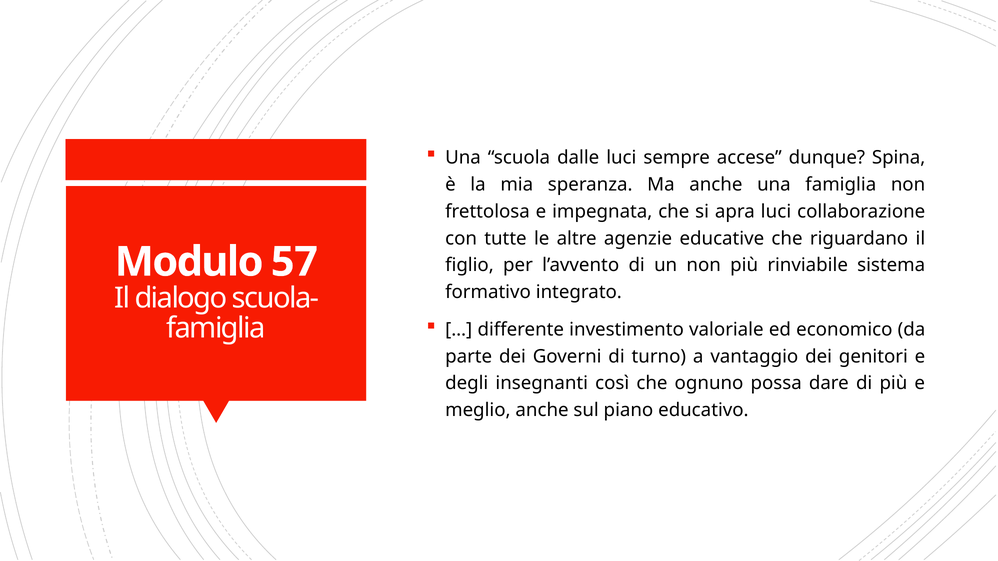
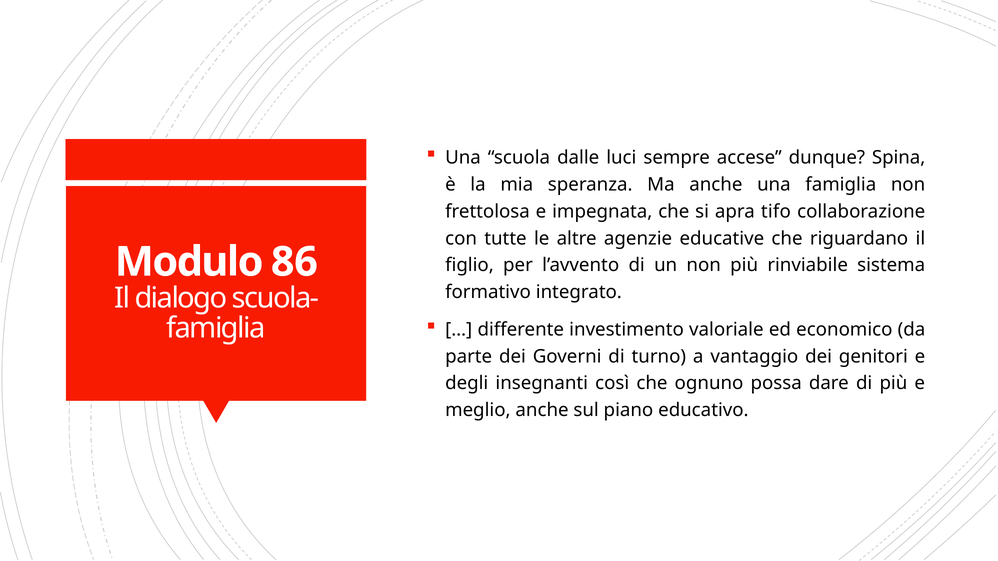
apra luci: luci -> tifo
57: 57 -> 86
